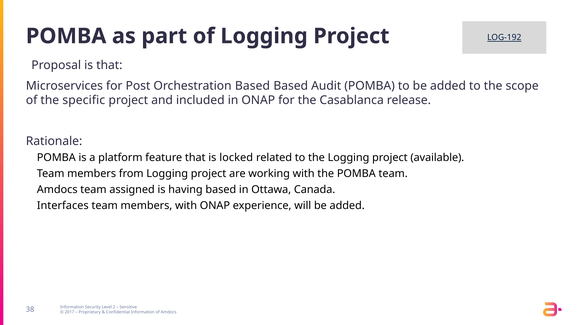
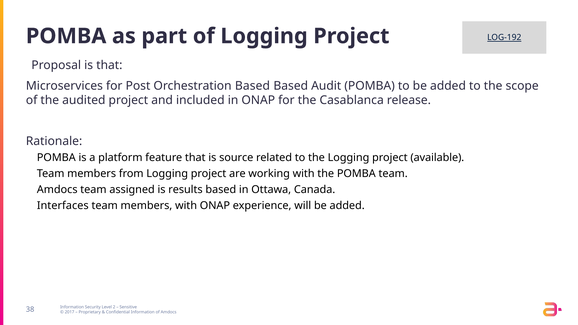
specific: specific -> audited
locked: locked -> source
having: having -> results
